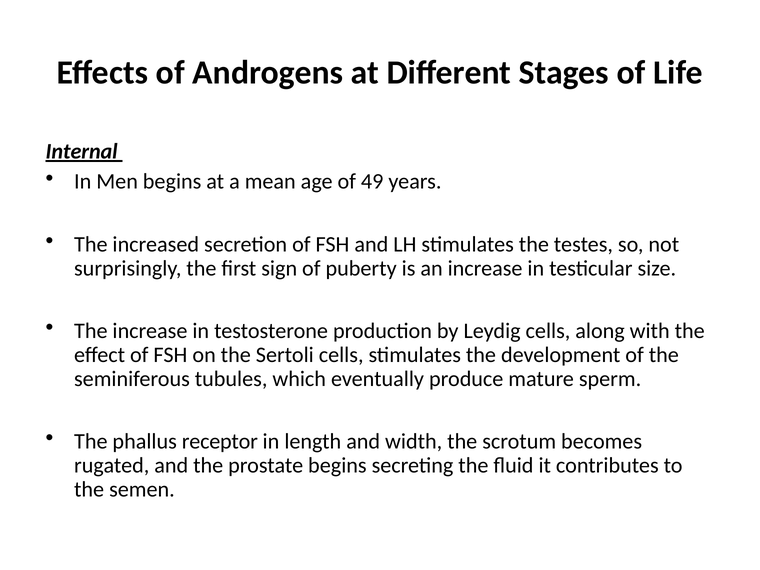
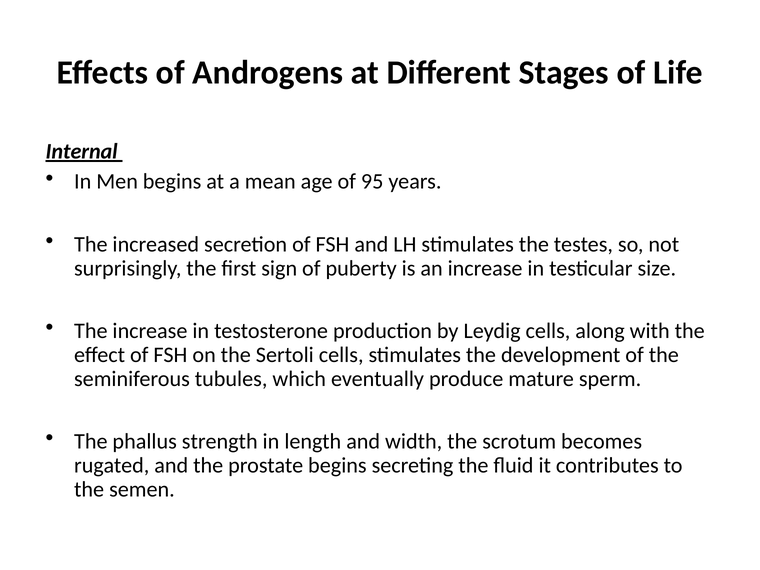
49: 49 -> 95
receptor: receptor -> strength
